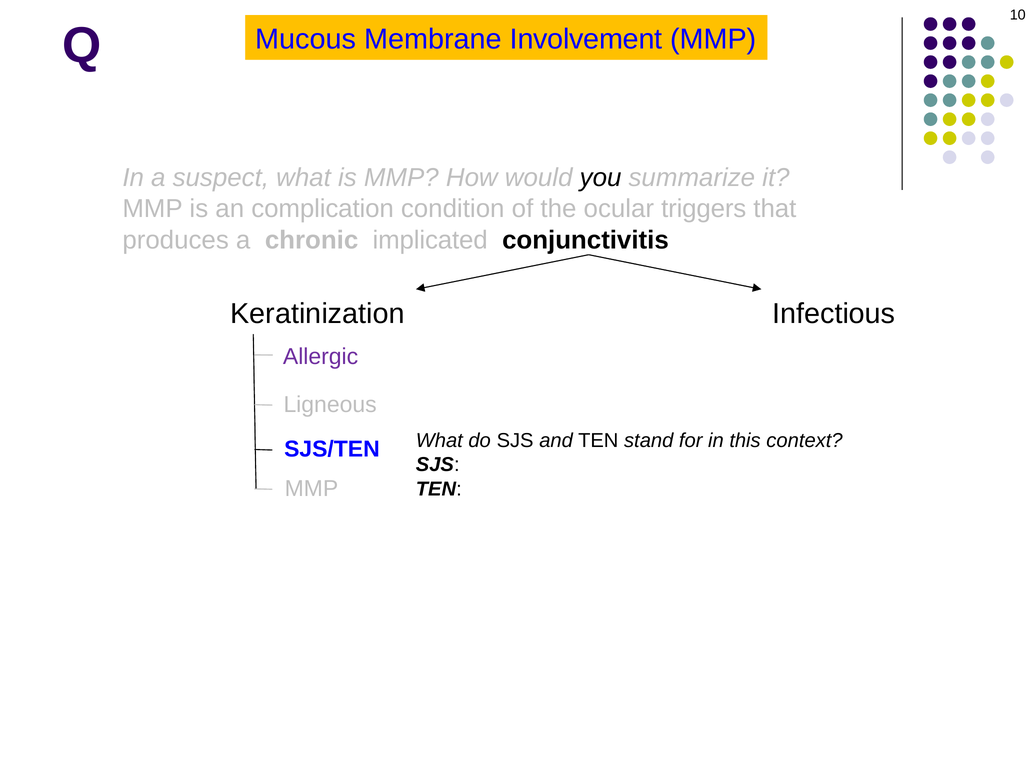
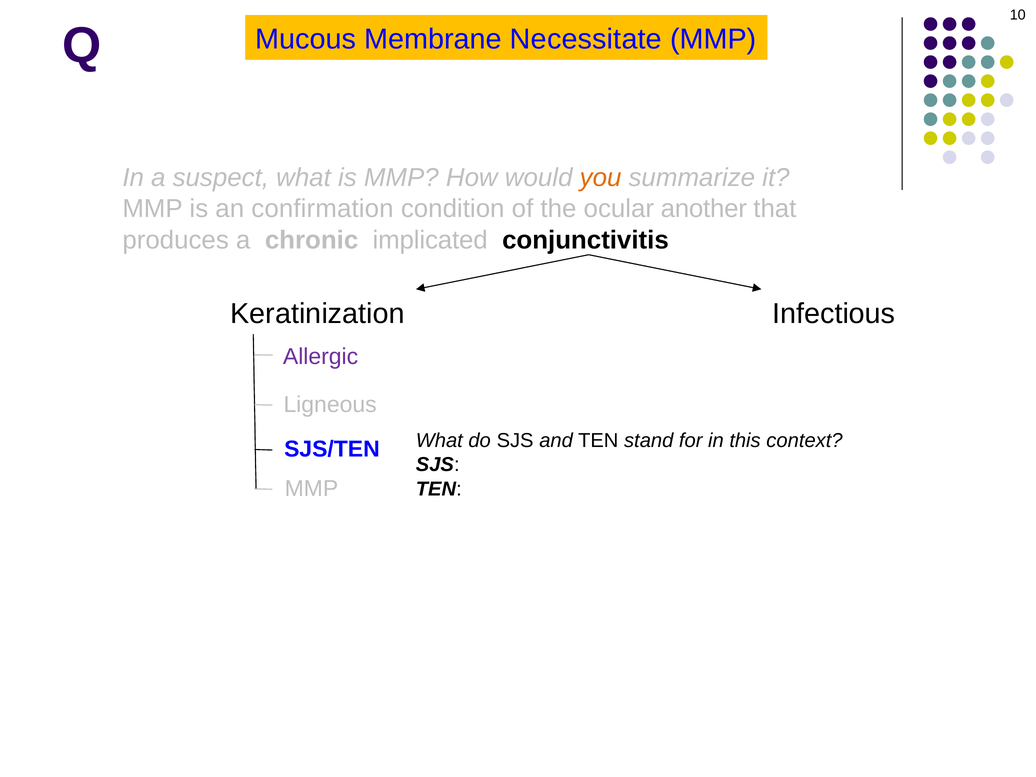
Involvement: Involvement -> Necessitate
you colour: black -> orange
complication: complication -> confirmation
triggers: triggers -> another
